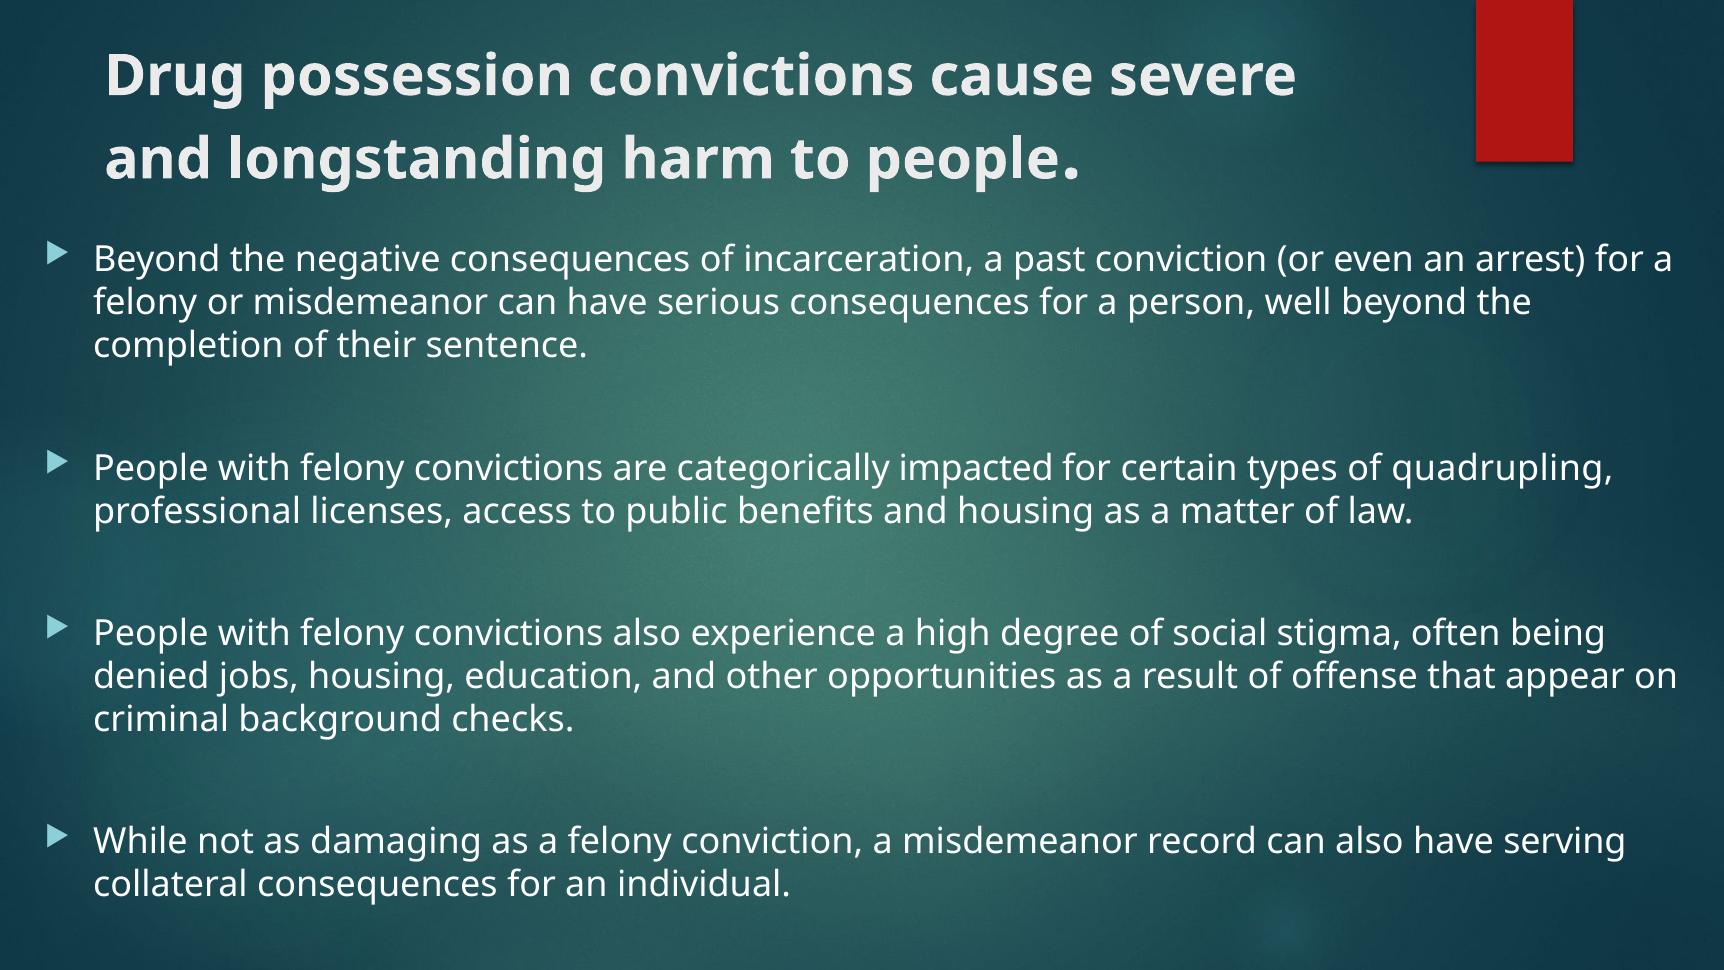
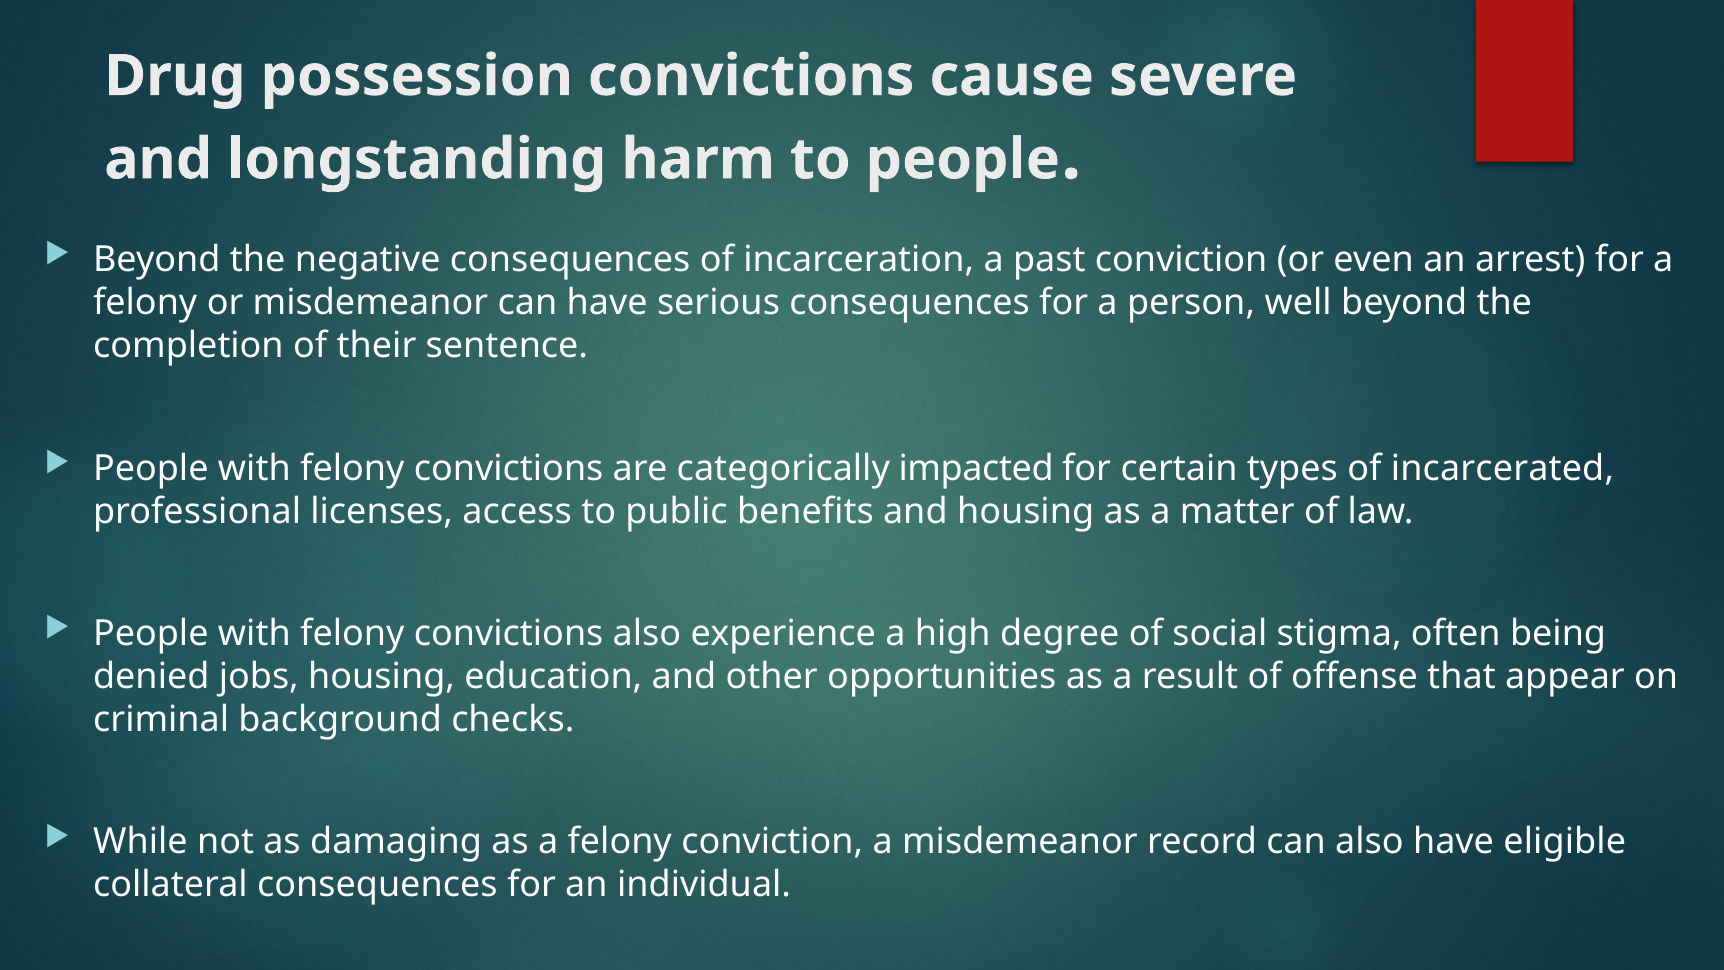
quadrupling: quadrupling -> incarcerated
serving: serving -> eligible
